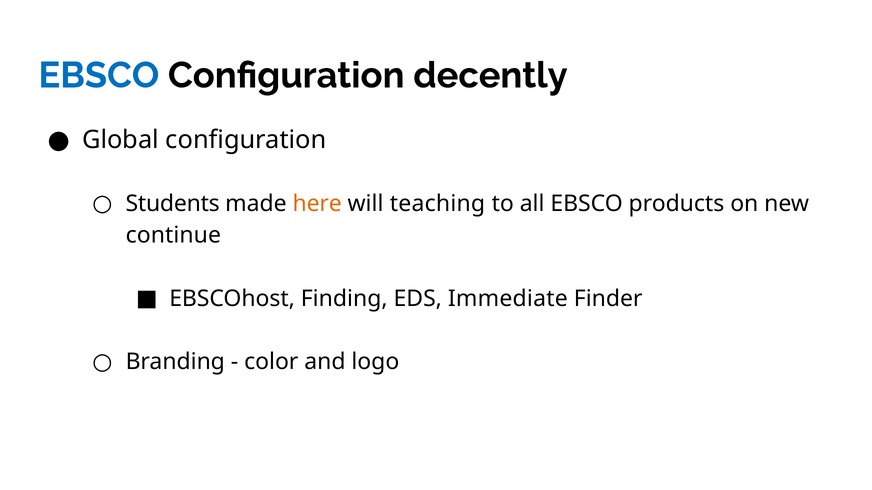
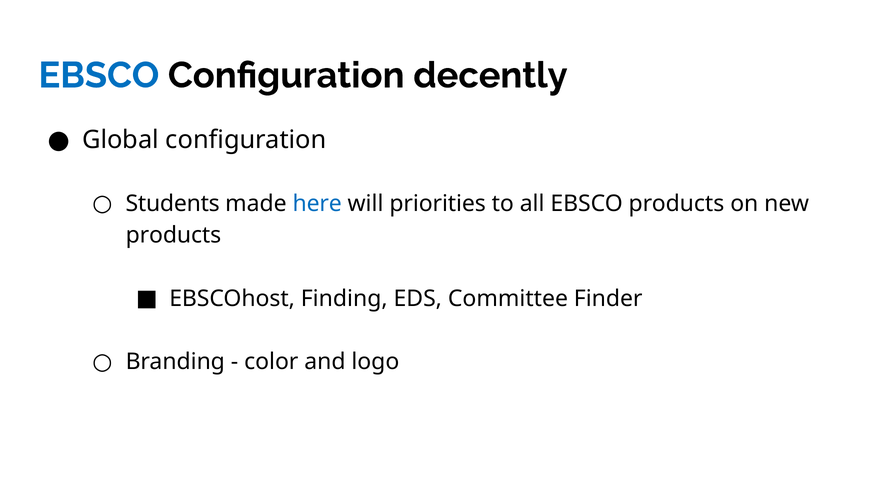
here colour: orange -> blue
teaching: teaching -> priorities
continue at (173, 235): continue -> products
Immediate: Immediate -> Committee
